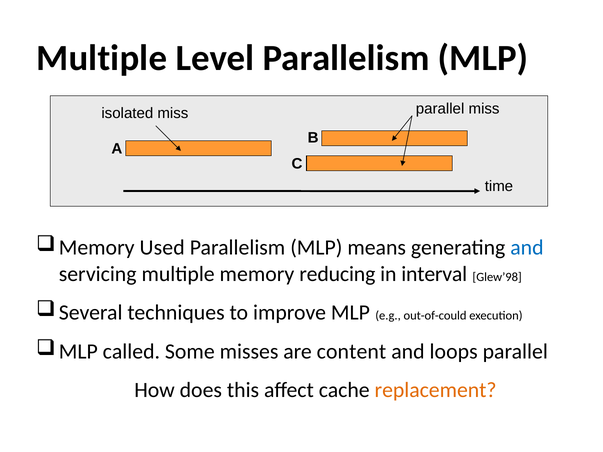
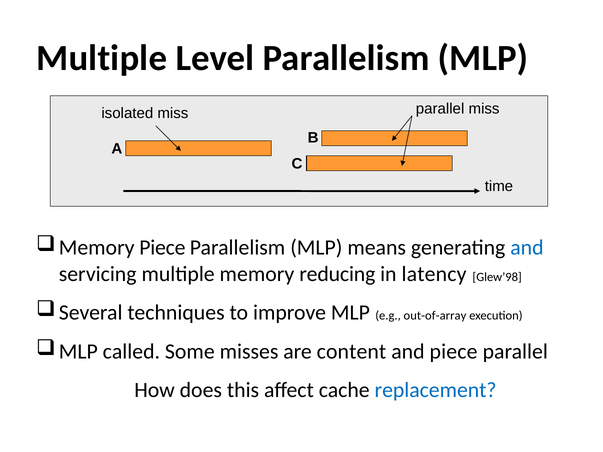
Memory Used: Used -> Piece
interval: interval -> latency
out-of-could: out-of-could -> out-of-array
and loops: loops -> piece
replacement colour: orange -> blue
